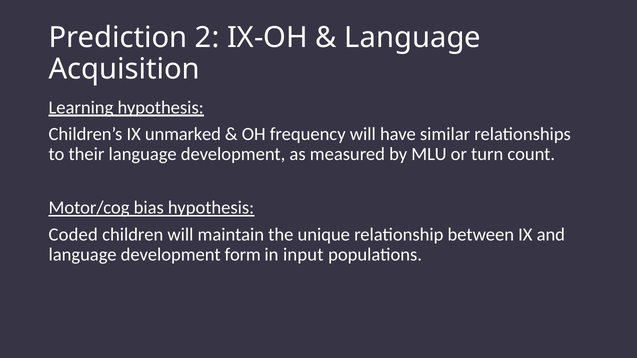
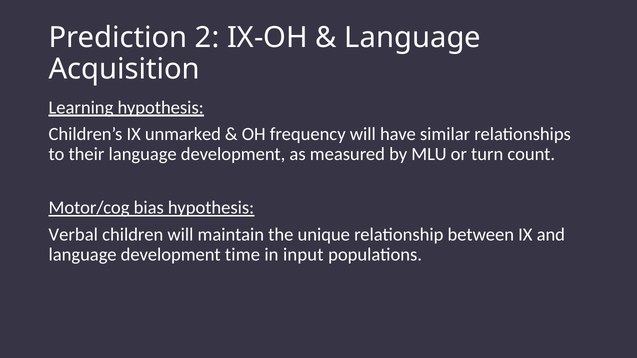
Coded: Coded -> Verbal
form: form -> time
